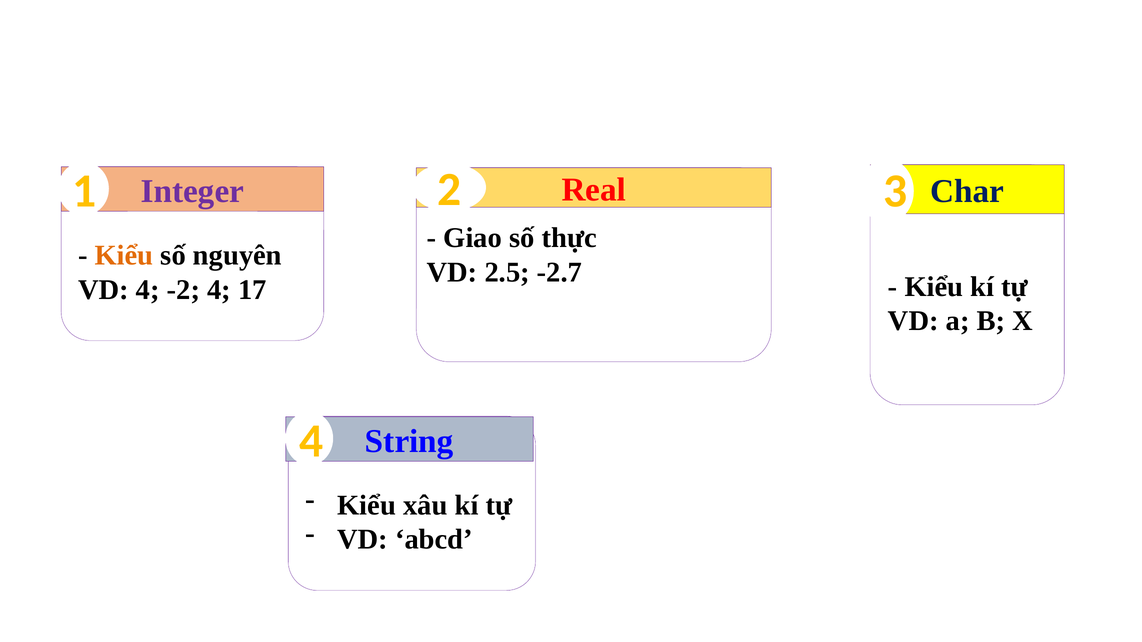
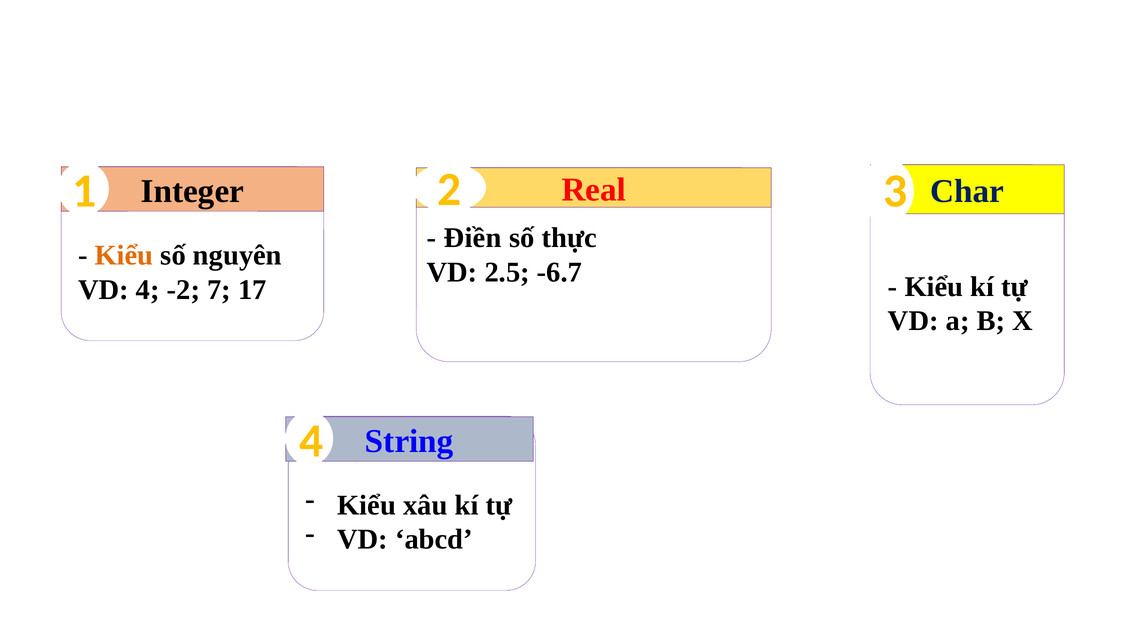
Integer colour: purple -> black
Giao: Giao -> Điền
-2.7: -2.7 -> -6.7
-2 4: 4 -> 7
